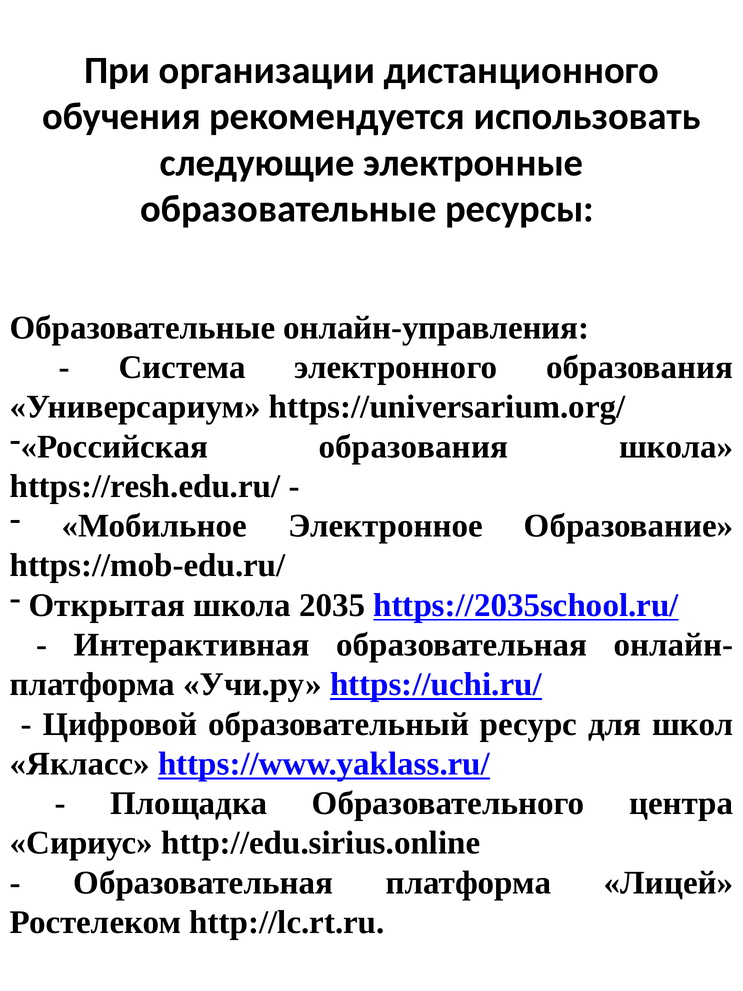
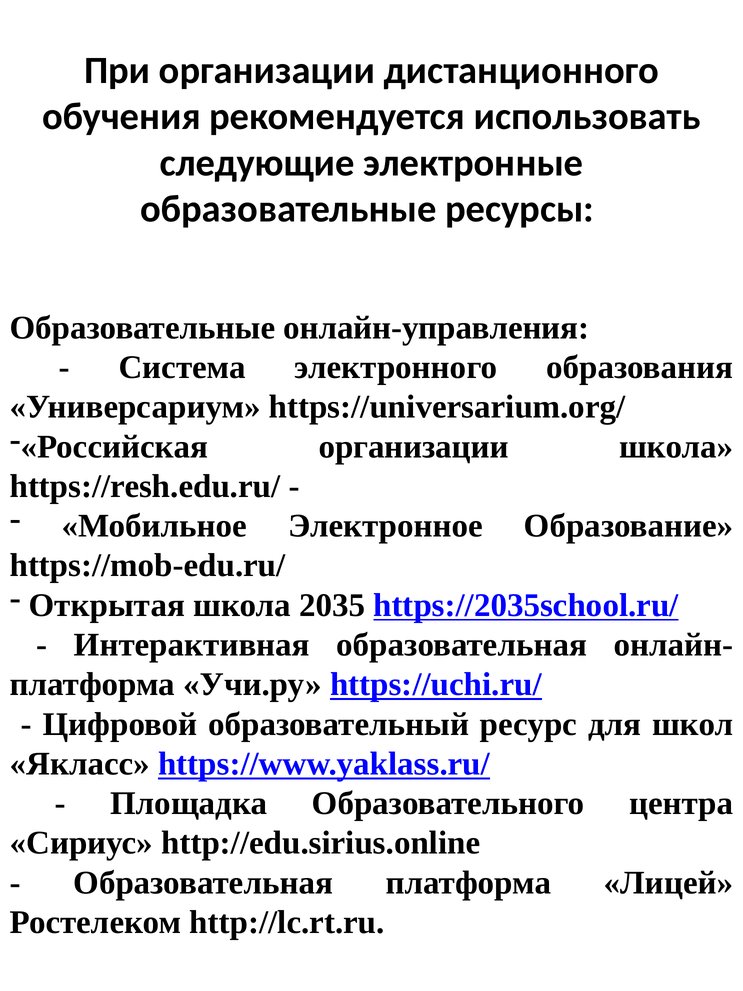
образования at (413, 446): образования -> организации
